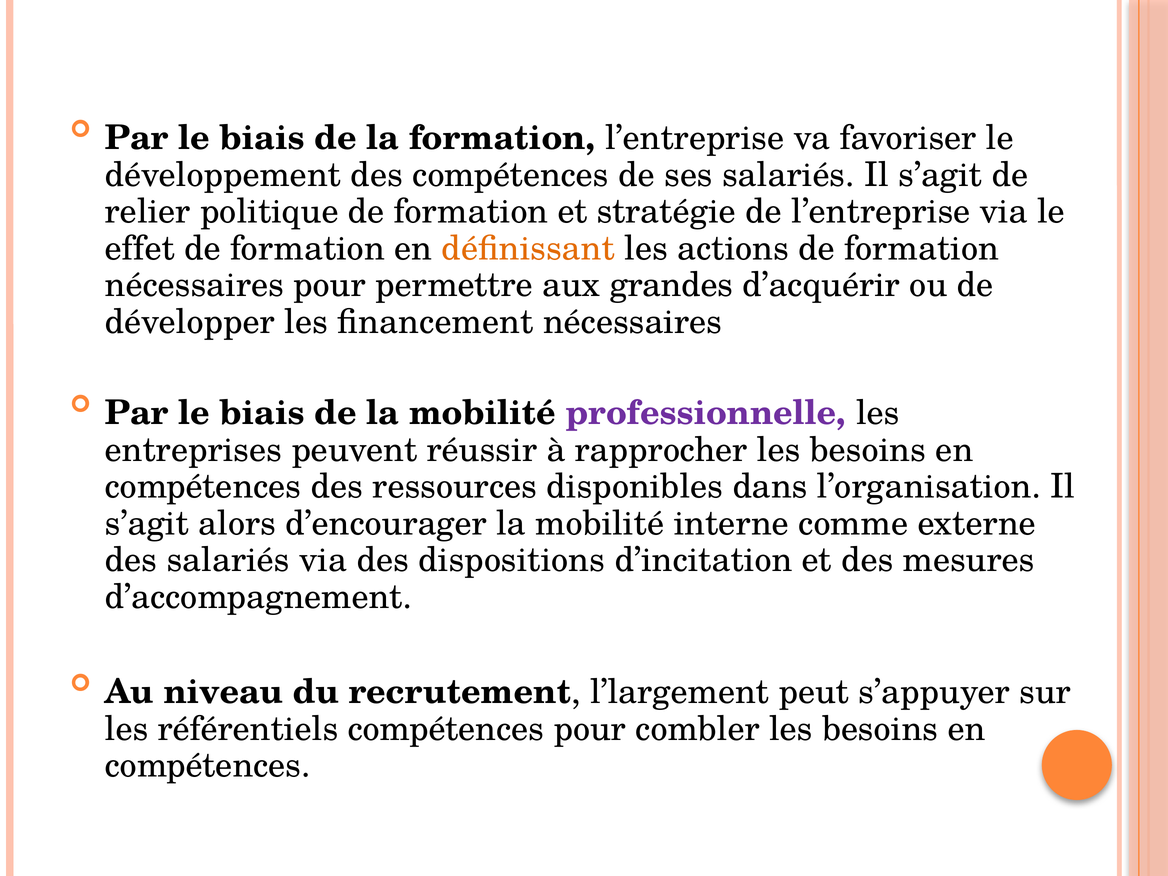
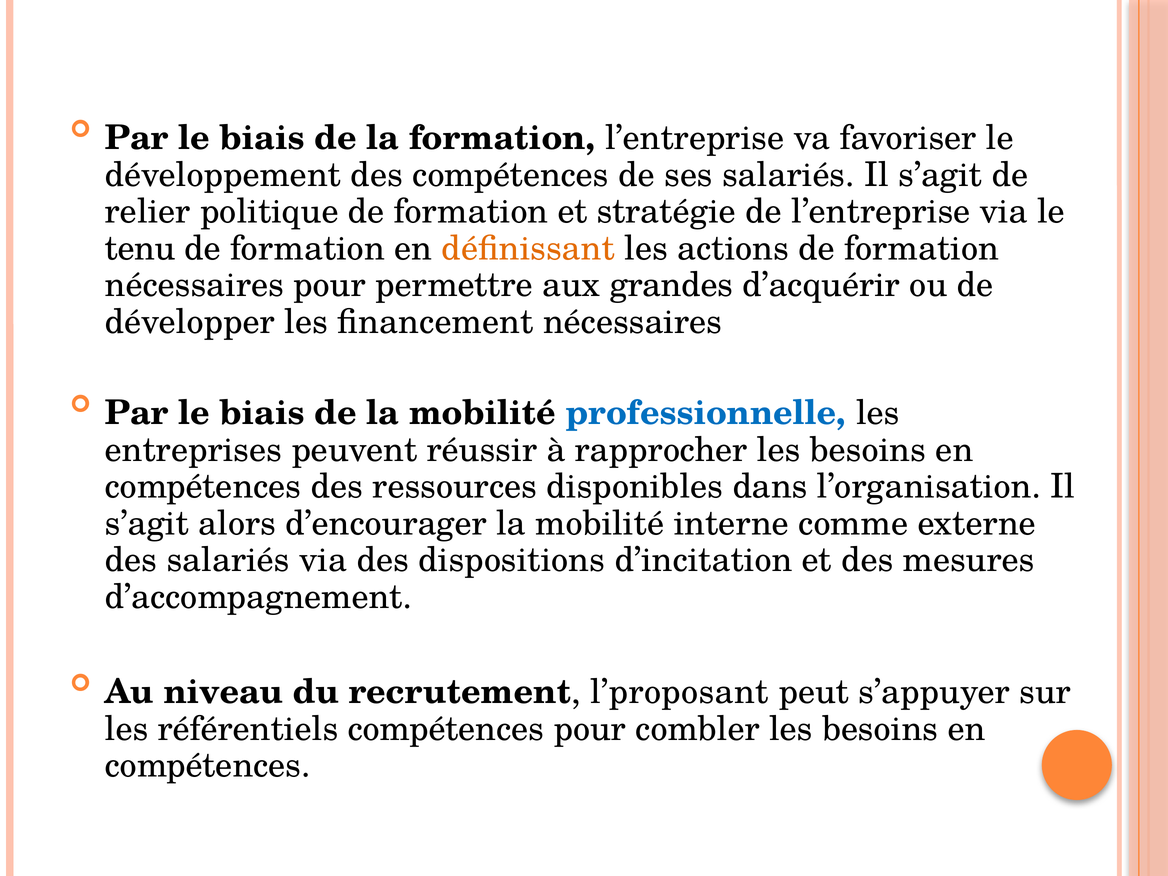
effet: effet -> tenu
professionnelle colour: purple -> blue
l’largement: l’largement -> l’proposant
